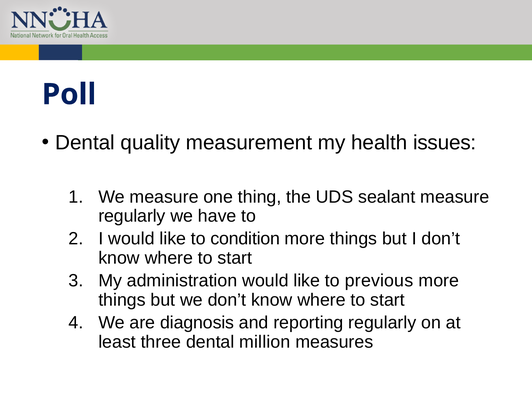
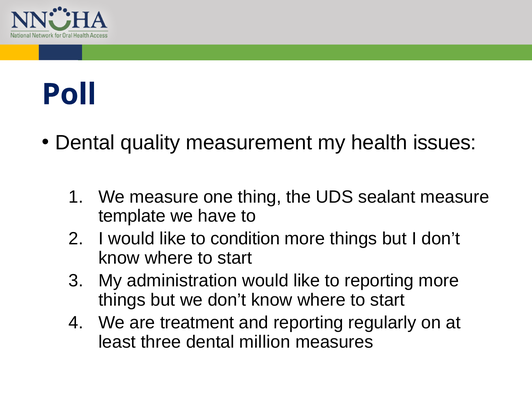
regularly at (132, 216): regularly -> template
to previous: previous -> reporting
diagnosis: diagnosis -> treatment
